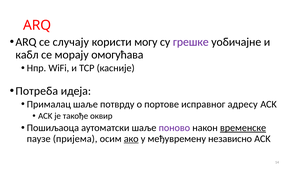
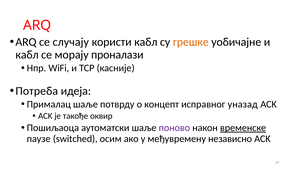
користи могу: могу -> кабл
грешке colour: purple -> orange
омогућава: омогућава -> проналази
портове: портове -> концепт
адресу: адресу -> уназад
пријема: пријема -> switched
ако underline: present -> none
